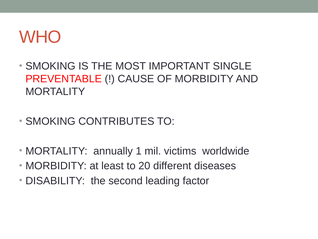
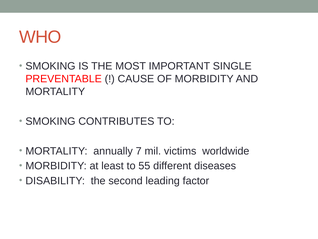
1: 1 -> 7
20: 20 -> 55
